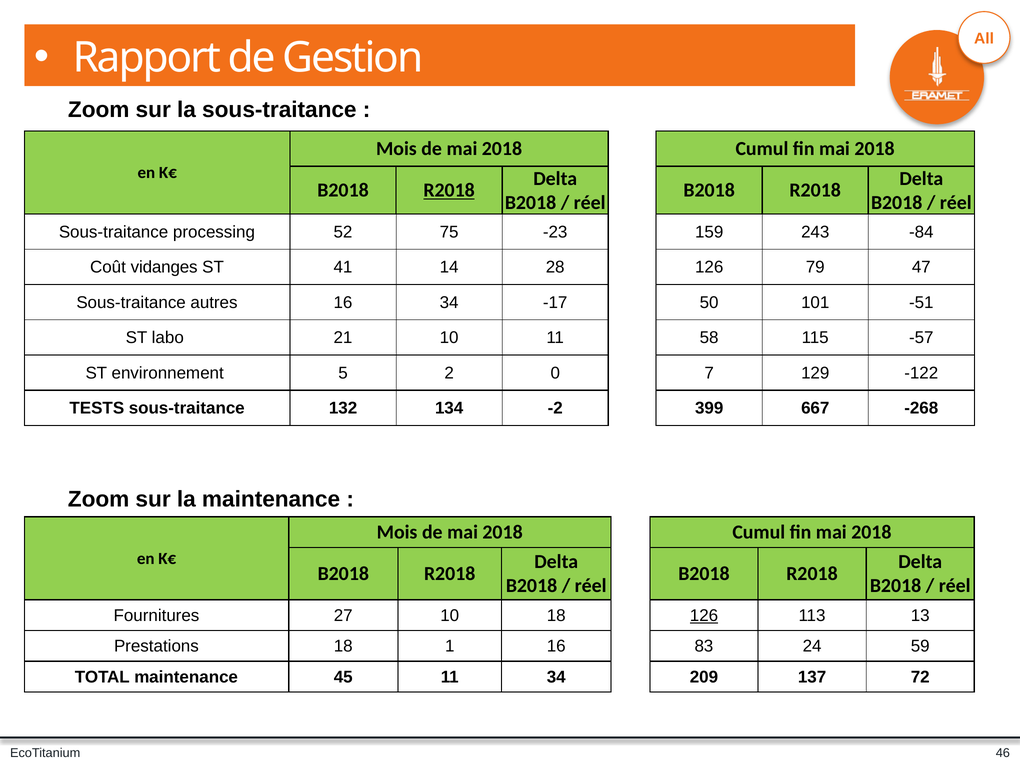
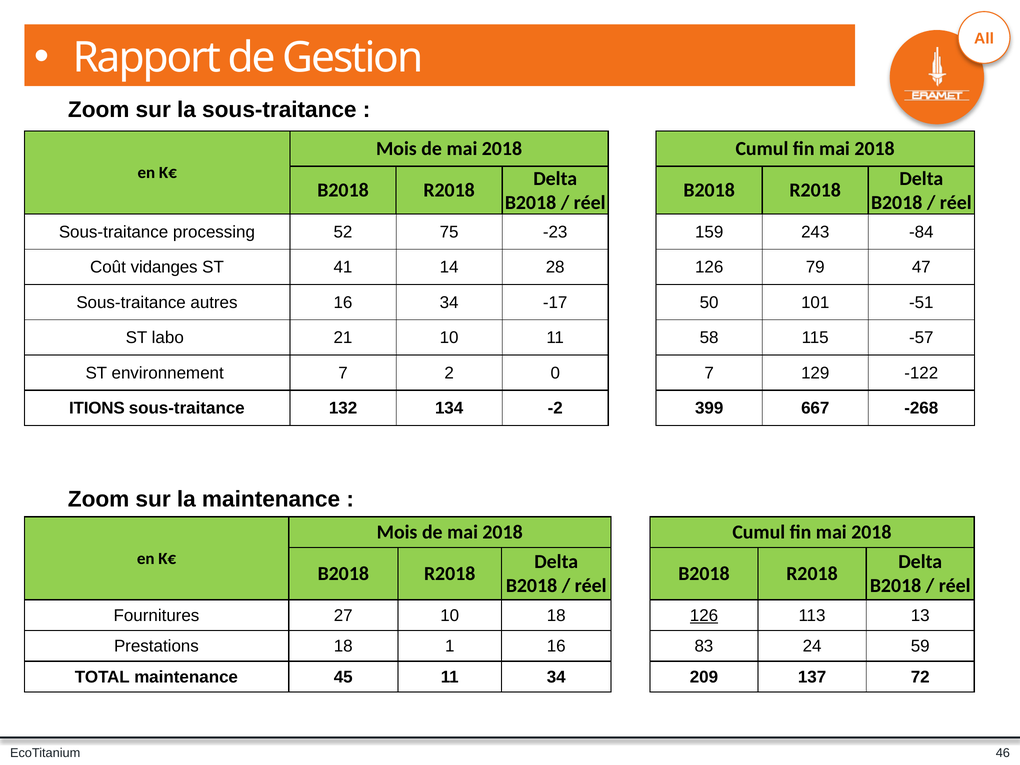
R2018 at (449, 190) underline: present -> none
environnement 5: 5 -> 7
TESTS: TESTS -> ITIONS
